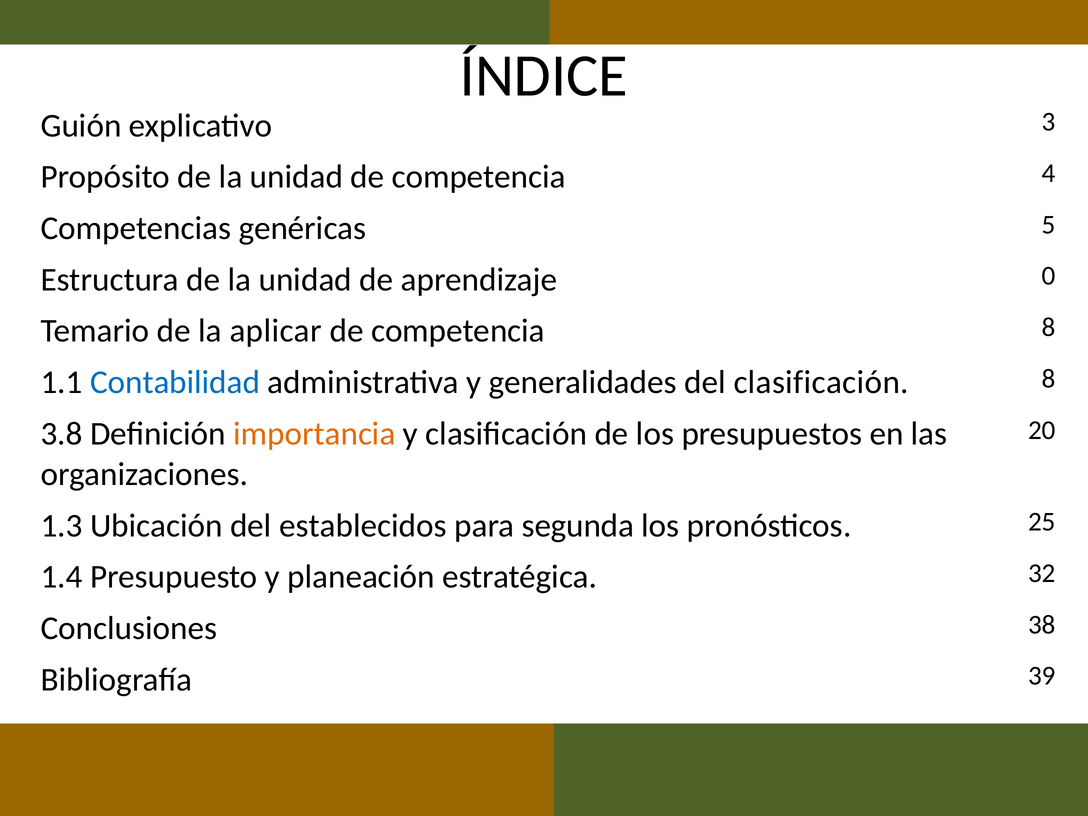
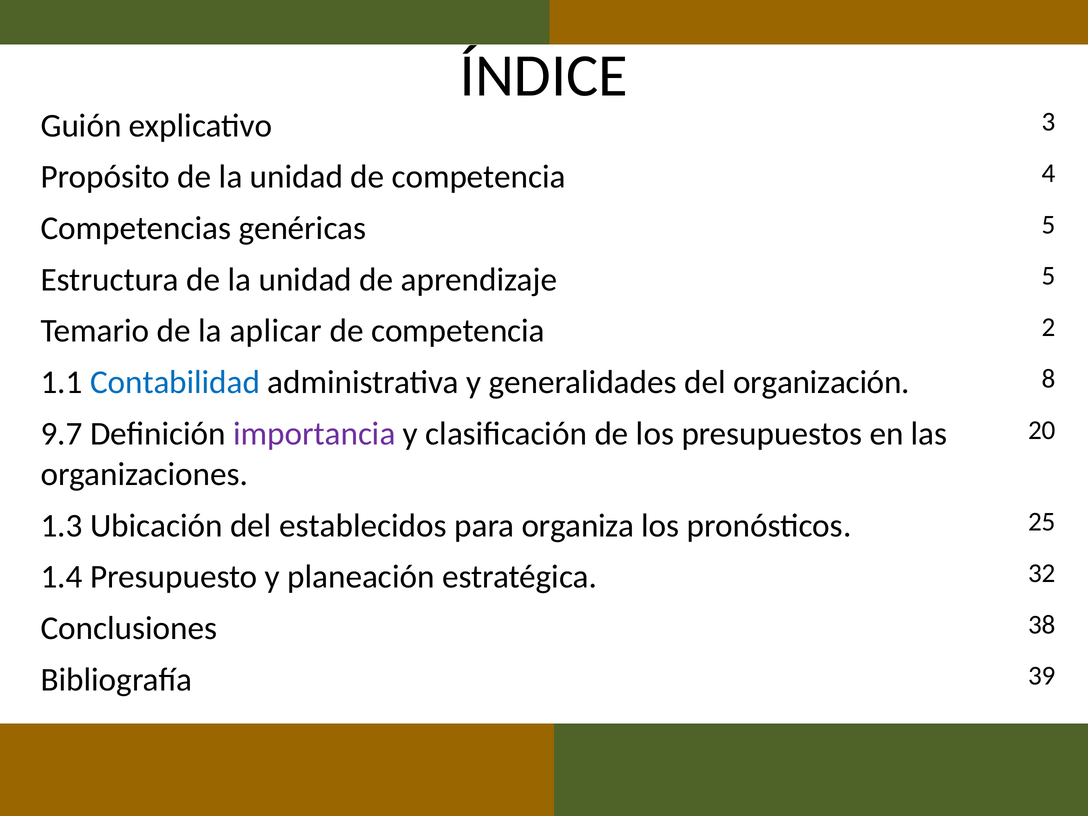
aprendizaje 0: 0 -> 5
competencia 8: 8 -> 2
del clasificación: clasificación -> organización
3.8: 3.8 -> 9.7
importancia colour: orange -> purple
segunda: segunda -> organiza
